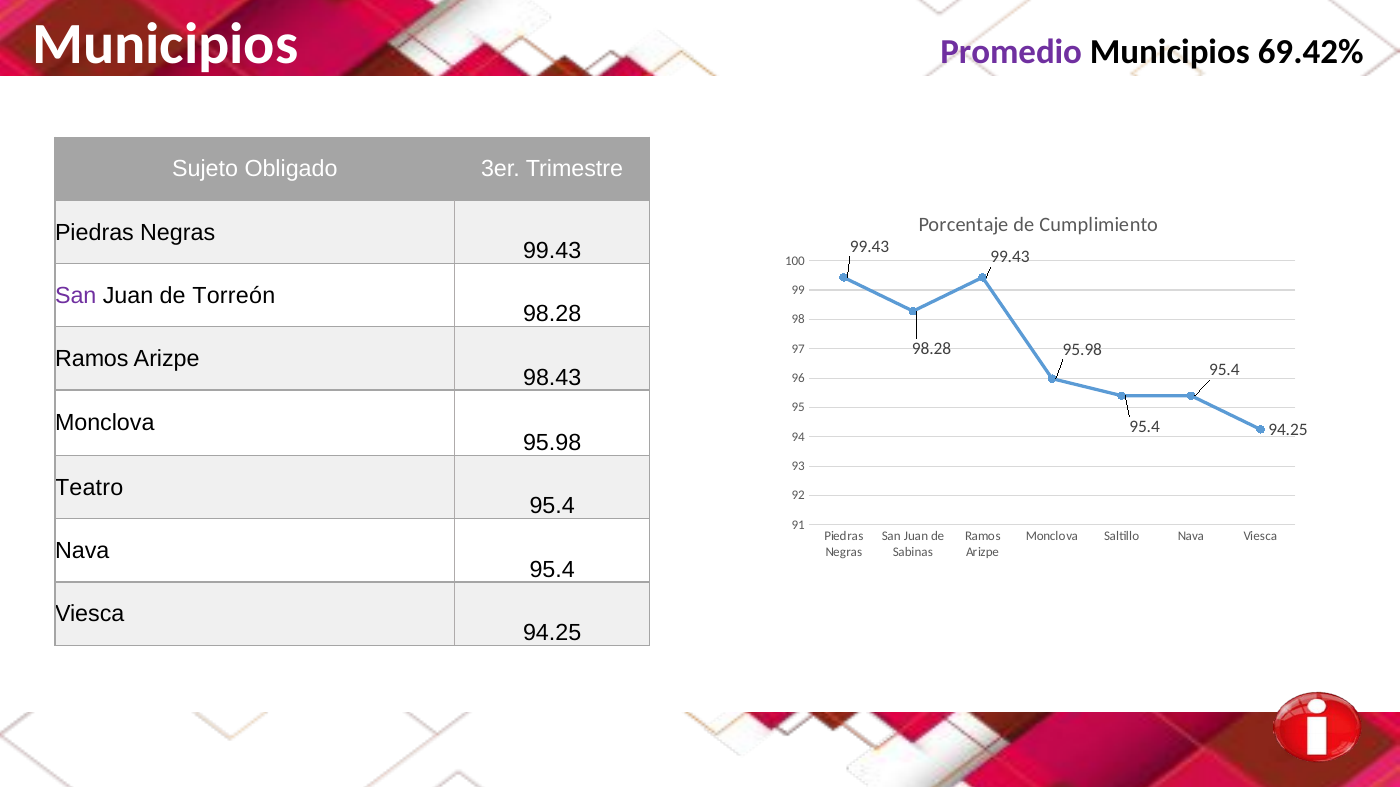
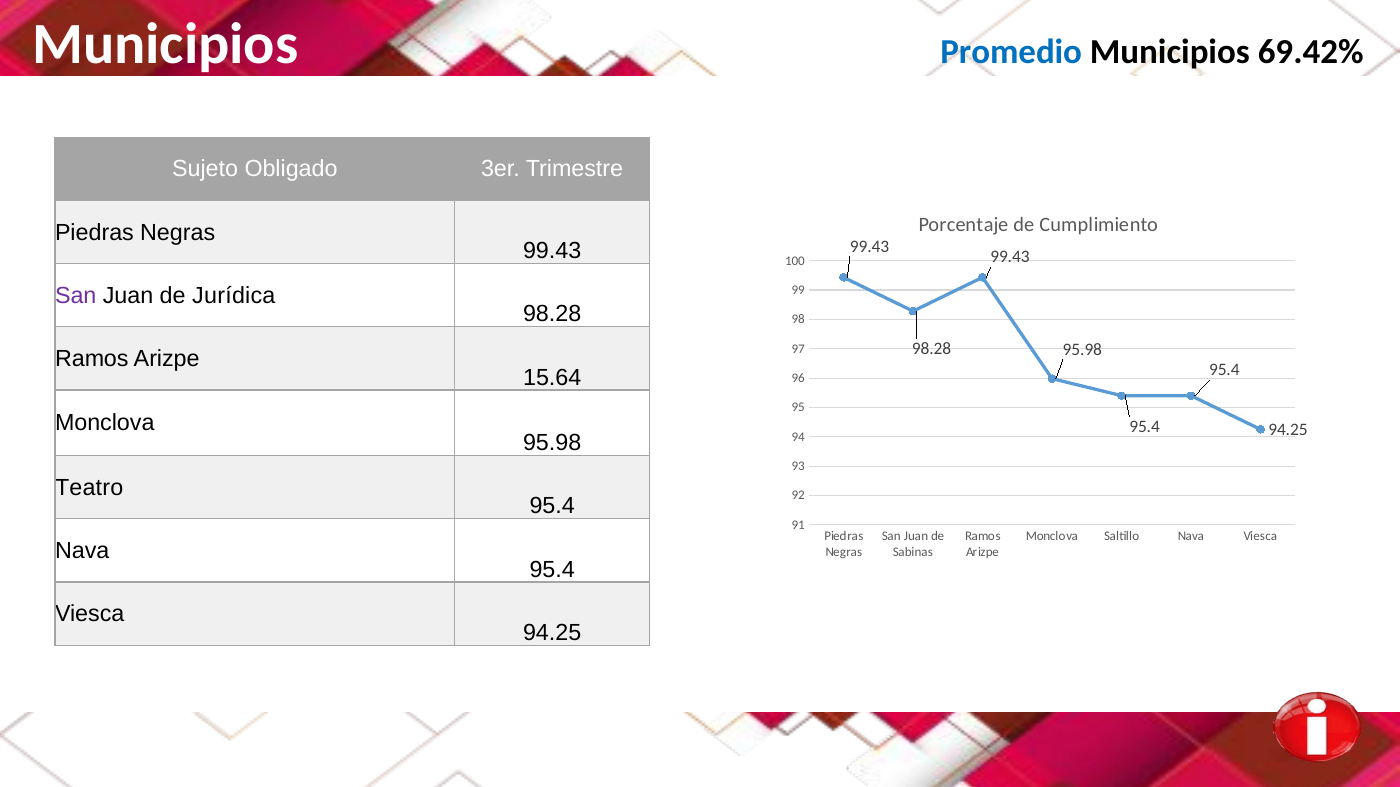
Promedio colour: purple -> blue
Torreón: Torreón -> Jurídica
98.43: 98.43 -> 15.64
